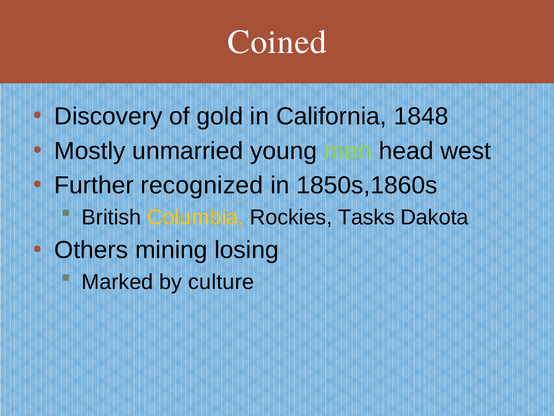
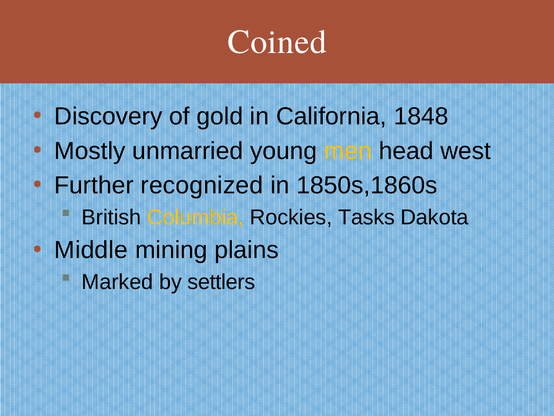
men colour: light green -> yellow
Others: Others -> Middle
losing: losing -> plains
culture: culture -> settlers
